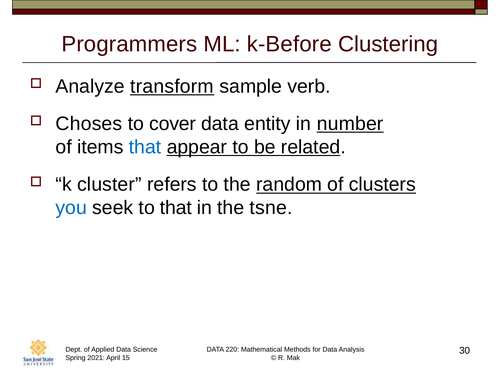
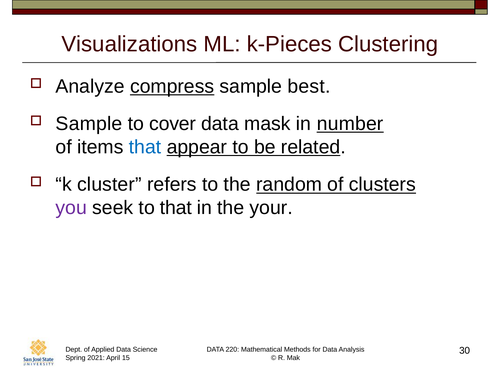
Programmers: Programmers -> Visualizations
k-Before: k-Before -> k-Pieces
transform: transform -> compress
verb: verb -> best
Choses at (89, 124): Choses -> Sample
entity: entity -> mask
you colour: blue -> purple
tsne: tsne -> your
